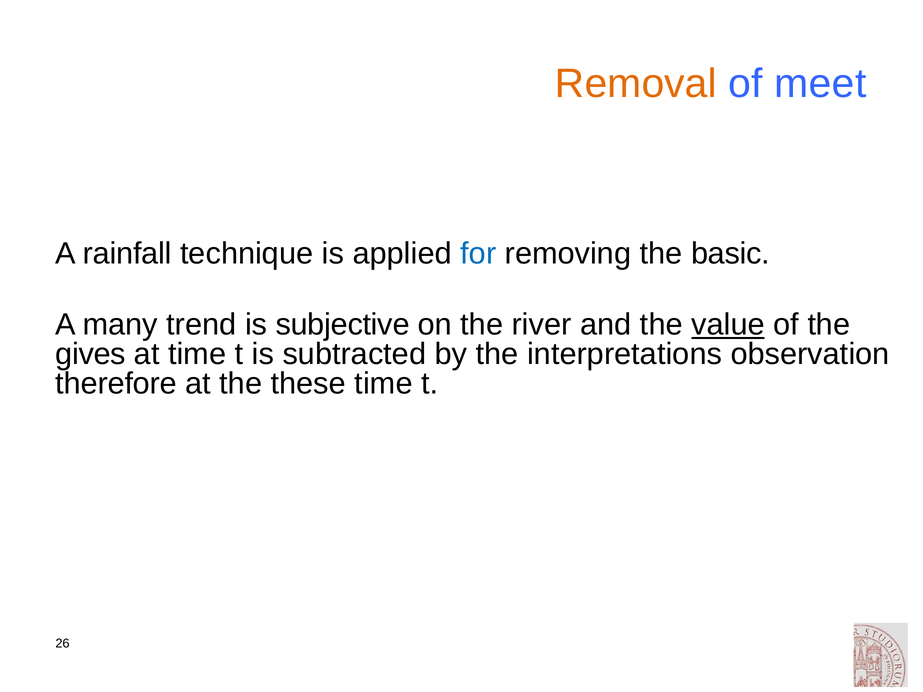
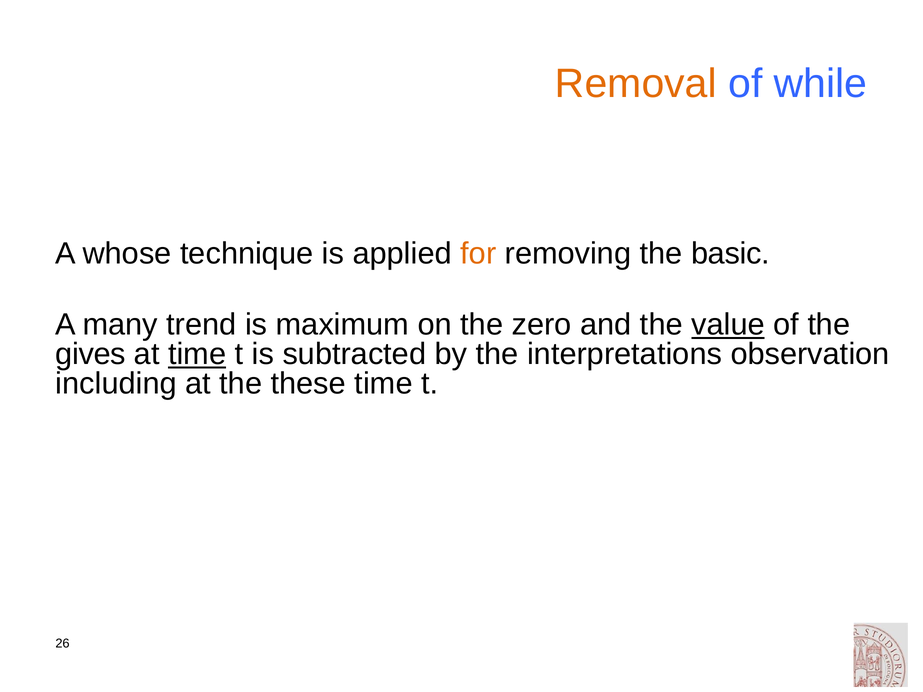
meet: meet -> while
rainfall: rainfall -> whose
for colour: blue -> orange
subjective: subjective -> maximum
river: river -> zero
time at (197, 354) underline: none -> present
therefore: therefore -> including
